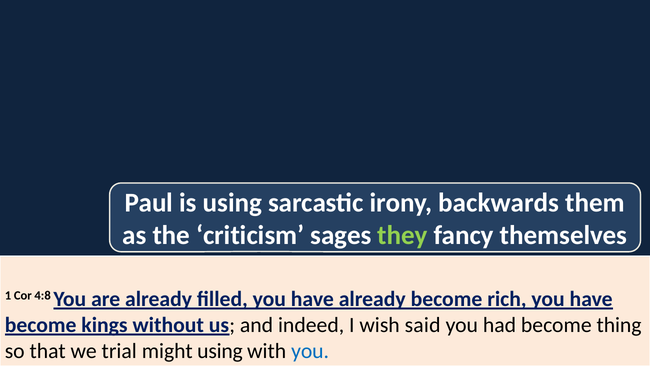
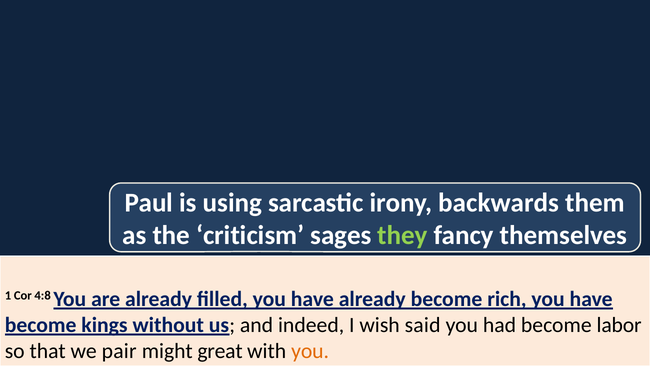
thing: thing -> labor
trial: trial -> pair
might using: using -> great
you at (310, 351) colour: blue -> orange
